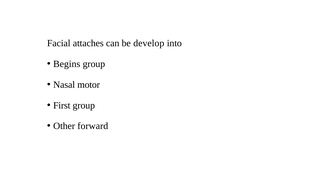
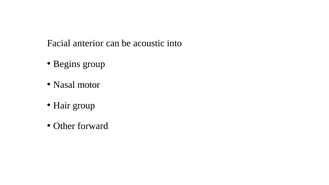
attaches: attaches -> anterior
develop: develop -> acoustic
First: First -> Hair
